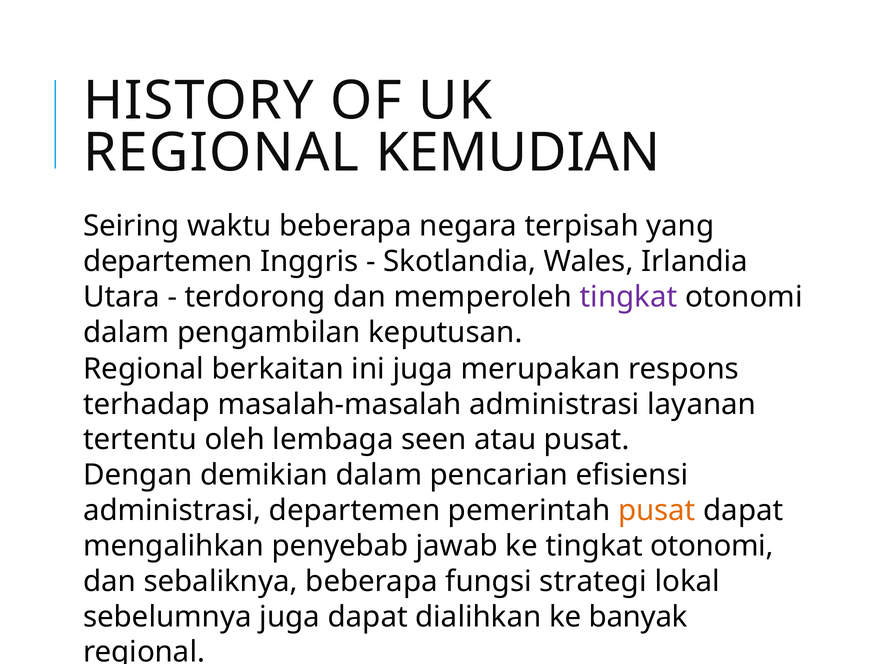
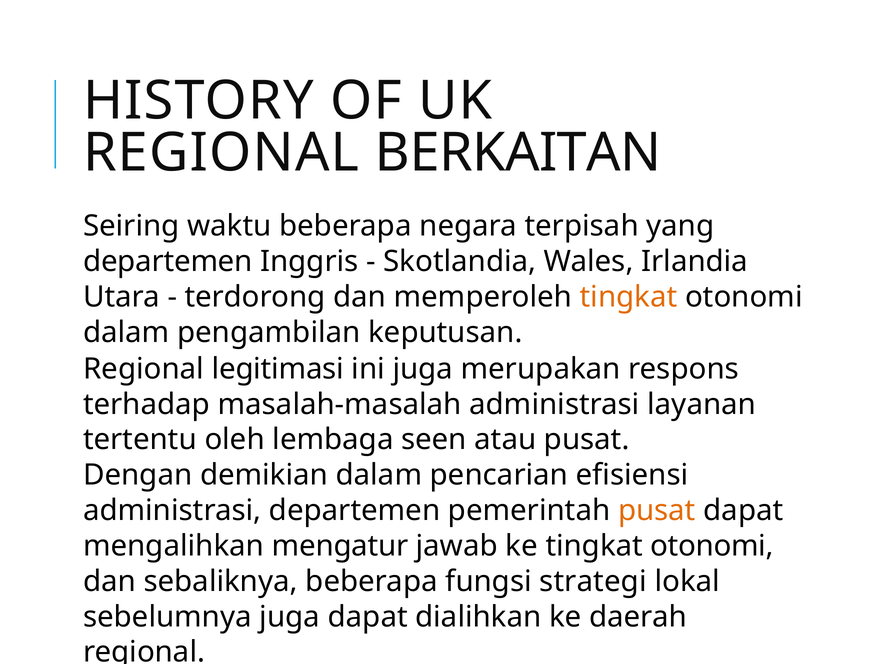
KEMUDIAN: KEMUDIAN -> BERKAITAN
tingkat at (629, 297) colour: purple -> orange
berkaitan: berkaitan -> legitimasi
penyebab: penyebab -> mengatur
banyak: banyak -> daerah
